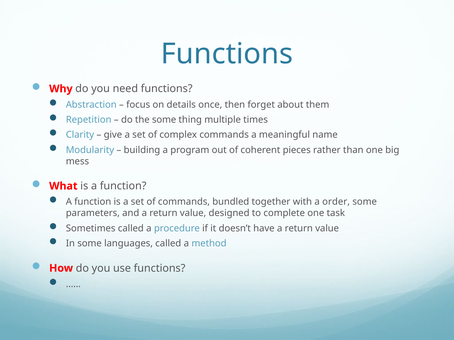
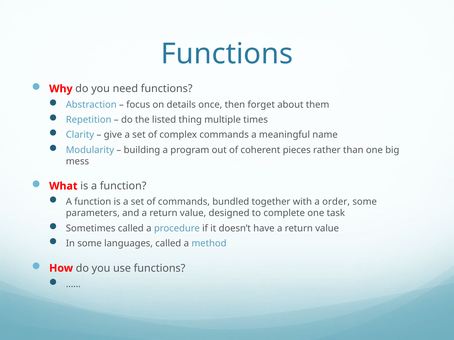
the some: some -> listed
